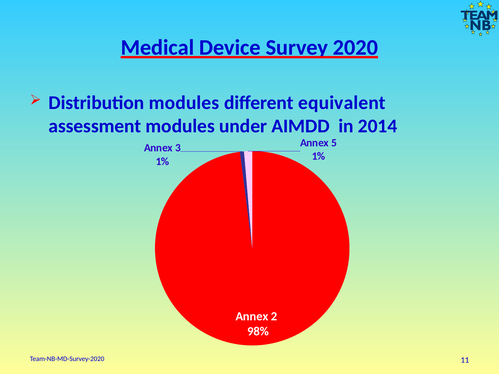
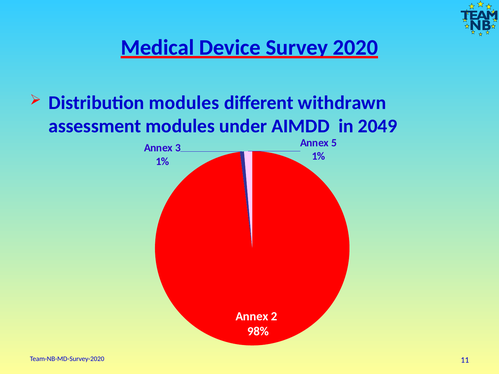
equivalent: equivalent -> withdrawn
2014: 2014 -> 2049
